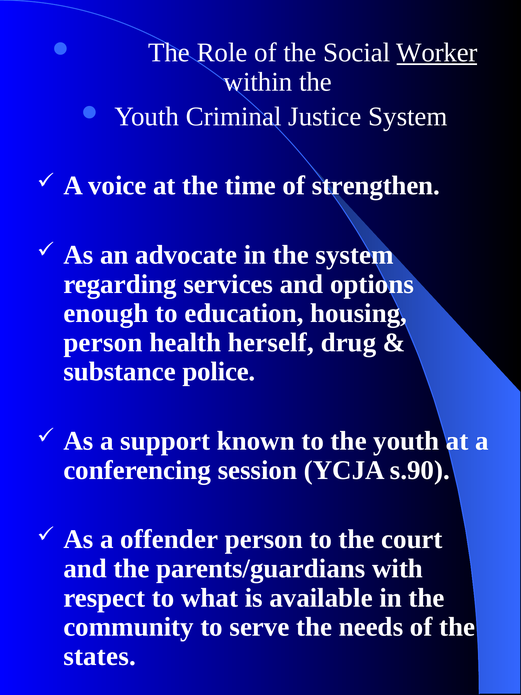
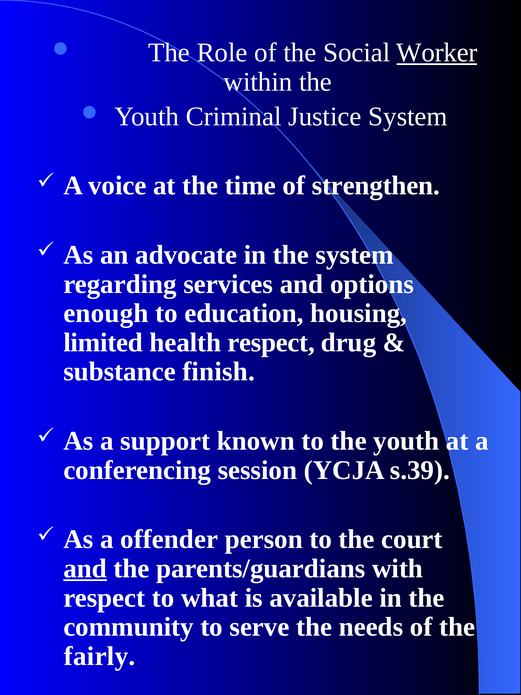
person at (103, 342): person -> limited
health herself: herself -> respect
police: police -> finish
s.90: s.90 -> s.39
and at (85, 568) underline: none -> present
states: states -> fairly
